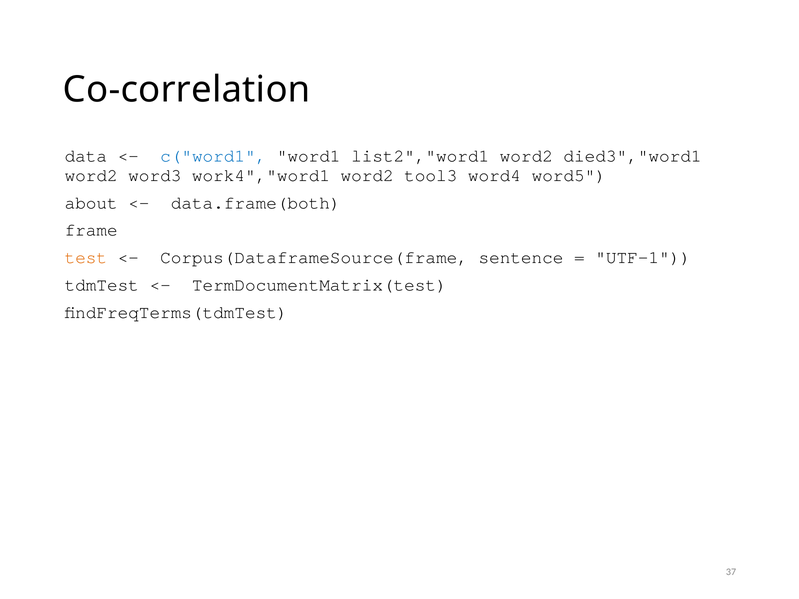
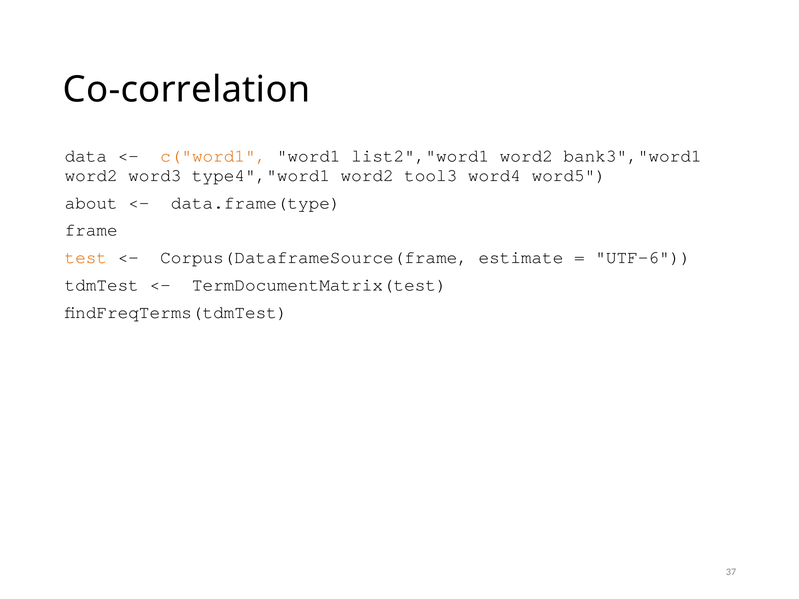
c("word1 colour: blue -> orange
died3","word1: died3","word1 -> bank3","word1
work4","word1: work4","word1 -> type4","word1
data.frame(both: data.frame(both -> data.frame(type
sentence: sentence -> estimate
UTF-1: UTF-1 -> UTF-6
